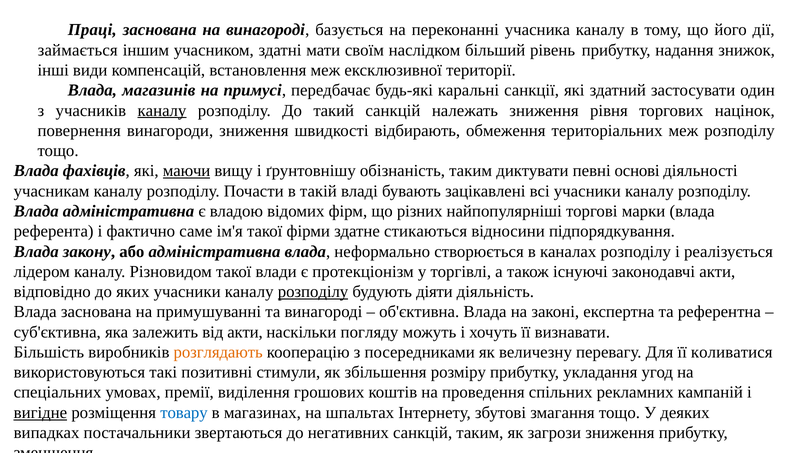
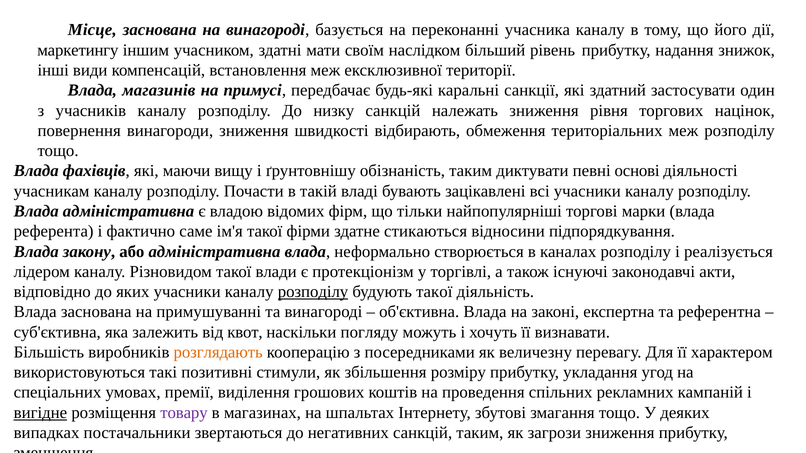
Праці: Праці -> Місце
займається: займається -> маркетингу
каналу at (162, 111) underline: present -> none
такий: такий -> низку
маючи underline: present -> none
різних: різних -> тільки
будують діяти: діяти -> такої
від акти: акти -> квот
коливатися: коливатися -> характером
товару colour: blue -> purple
